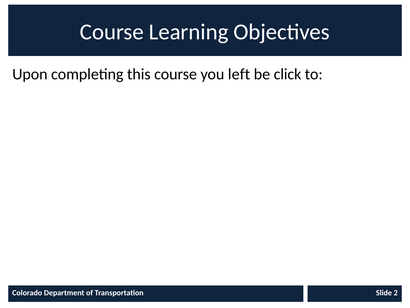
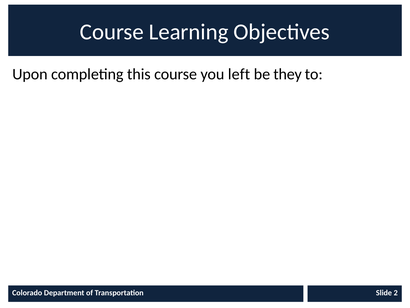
click: click -> they
